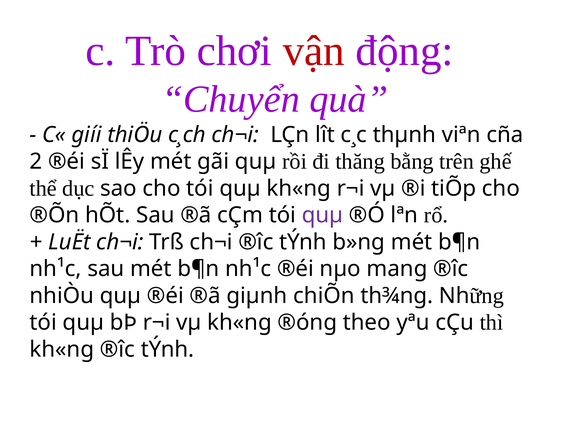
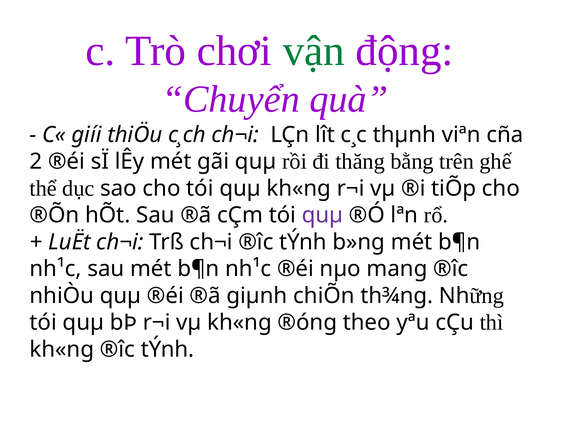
vận colour: red -> green
